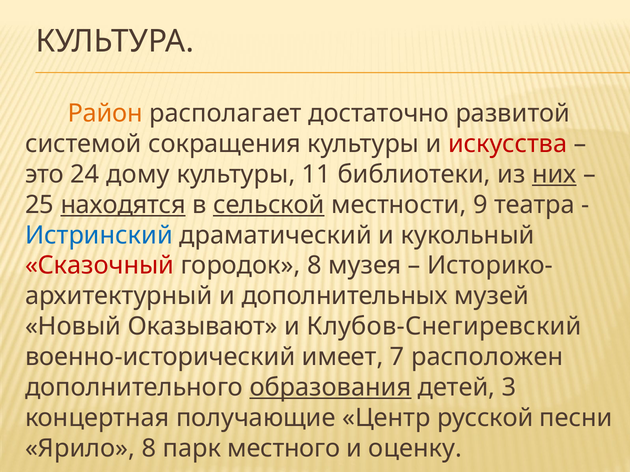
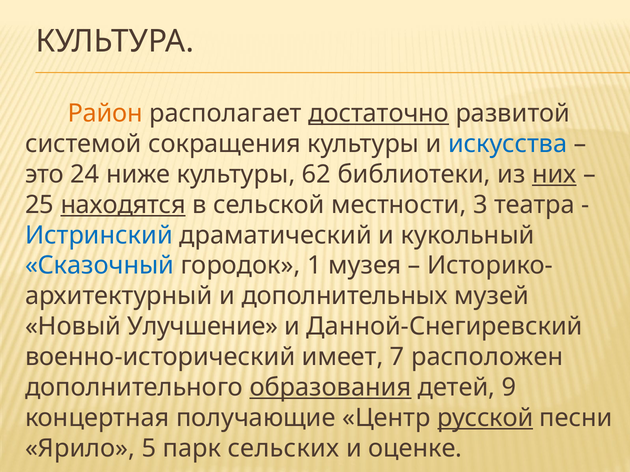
достаточно underline: none -> present
искусства colour: red -> blue
дому: дому -> ниже
11: 11 -> 62
сельской underline: present -> none
9: 9 -> 3
Сказочный colour: red -> blue
городок 8: 8 -> 1
Оказывают: Оказывают -> Улучшение
Клубов-Снегиревский: Клубов-Снегиревский -> Данной-Снегиревский
3: 3 -> 9
русской underline: none -> present
Ярило 8: 8 -> 5
местного: местного -> сельских
оценку: оценку -> оценке
